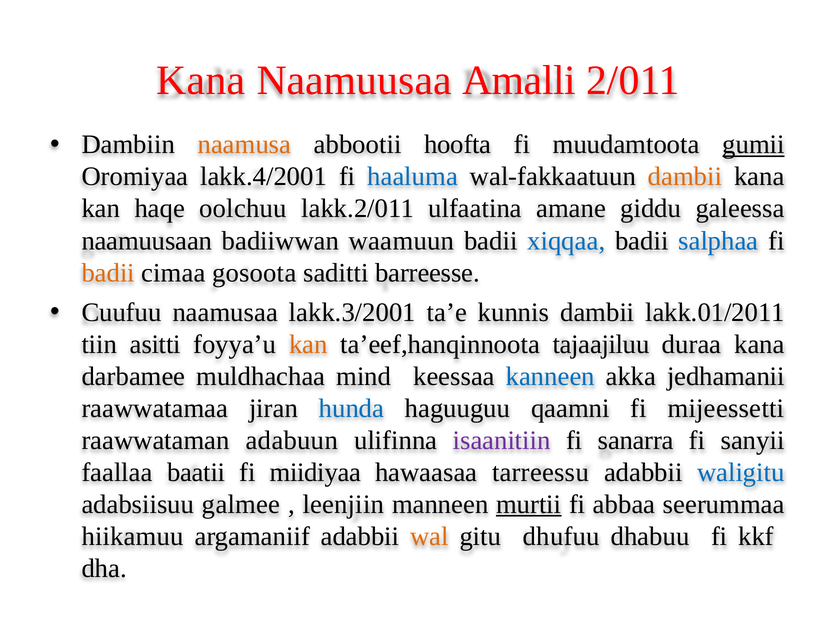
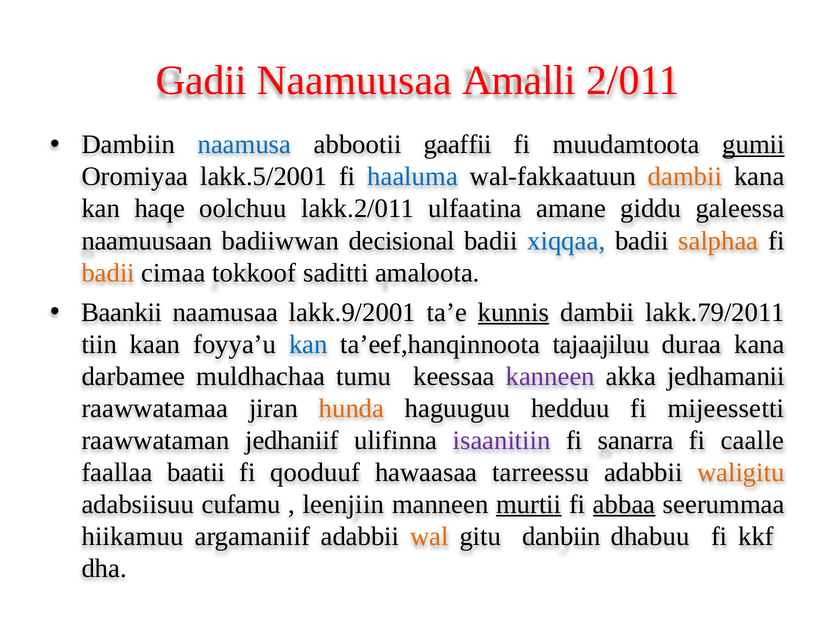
Kana at (201, 80): Kana -> Gadii
naamusa colour: orange -> blue
hoofta: hoofta -> gaaffii
lakk.4/2001: lakk.4/2001 -> lakk.5/2001
waamuun: waamuun -> decisional
salphaa colour: blue -> orange
gosoota: gosoota -> tokkoof
barreesse: barreesse -> amaloota
Cuufuu: Cuufuu -> Baankii
lakk.3/2001: lakk.3/2001 -> lakk.9/2001
kunnis underline: none -> present
lakk.01/2011: lakk.01/2011 -> lakk.79/2011
asitti: asitti -> kaan
kan at (308, 344) colour: orange -> blue
mind: mind -> tumu
kanneen colour: blue -> purple
hunda colour: blue -> orange
qaamni: qaamni -> hedduu
adabuun: adabuun -> jedhaniif
sanyii: sanyii -> caalle
miidiyaa: miidiyaa -> qooduuf
waligitu colour: blue -> orange
galmee: galmee -> cufamu
abbaa underline: none -> present
dhufuu: dhufuu -> danbiin
